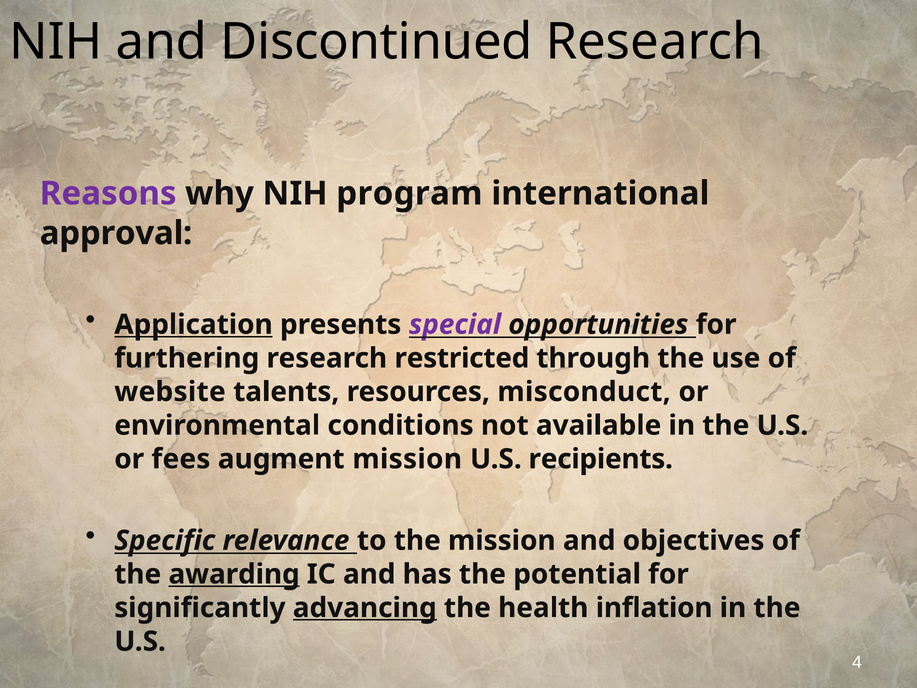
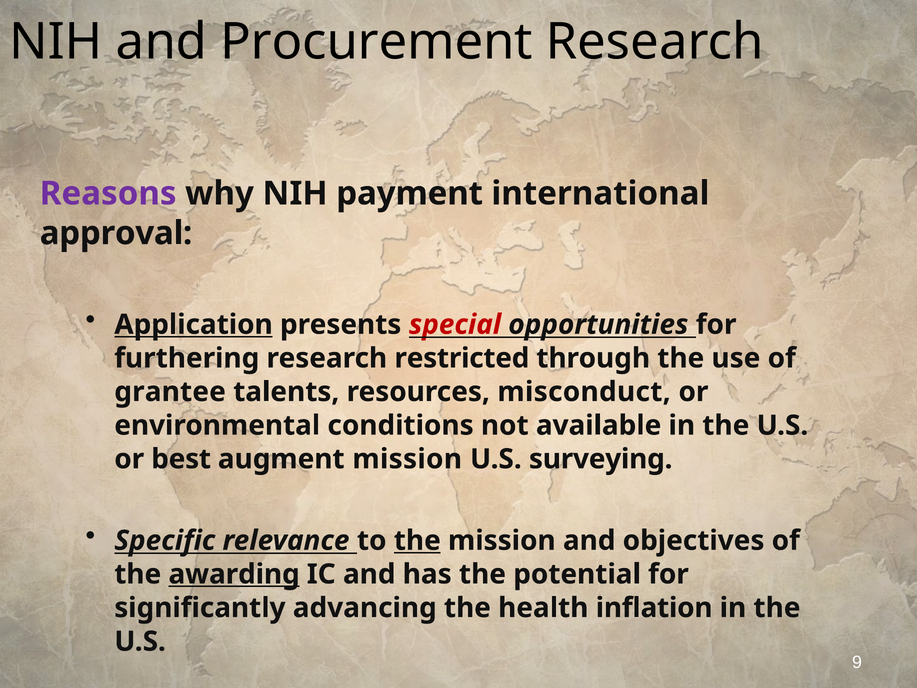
Discontinued: Discontinued -> Procurement
program: program -> payment
special colour: purple -> red
website: website -> grantee
fees: fees -> best
recipients: recipients -> surveying
the at (417, 540) underline: none -> present
advancing underline: present -> none
4: 4 -> 9
